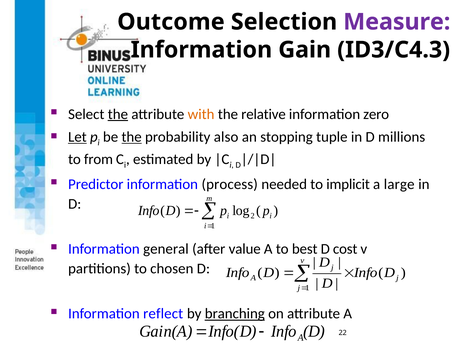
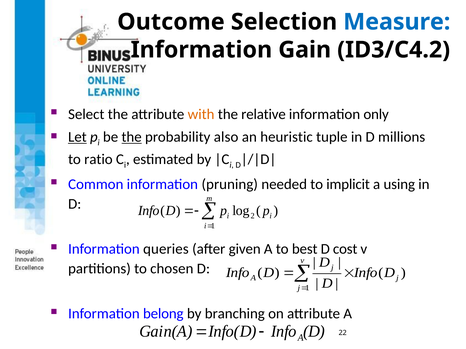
Measure colour: purple -> blue
ID3/C4.3: ID3/C4.3 -> ID3/C4.2
the at (118, 114) underline: present -> none
zero: zero -> only
stopping: stopping -> heuristic
from: from -> ratio
Predictor: Predictor -> Common
process: process -> pruning
large: large -> using
general: general -> queries
value: value -> given
reflect: reflect -> belong
branching underline: present -> none
